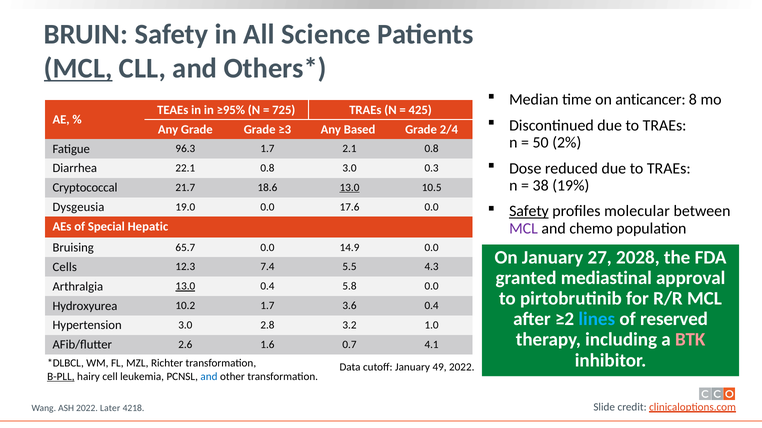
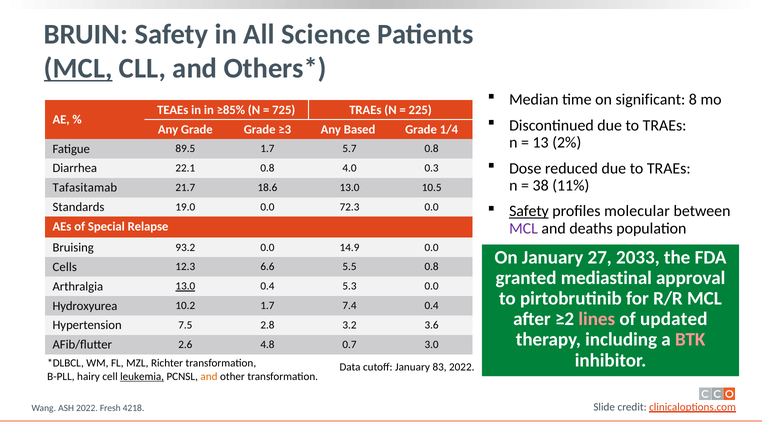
anticancer: anticancer -> significant
≥95%: ≥95% -> ≥85%
425: 425 -> 225
2/4: 2/4 -> 1/4
50: 50 -> 13
96.3: 96.3 -> 89.5
2.1: 2.1 -> 5.7
0.8 3.0: 3.0 -> 4.0
19%: 19% -> 11%
Cryptococcal: Cryptococcal -> Tafasitamab
13.0 at (350, 188) underline: present -> none
Dysgeusia: Dysgeusia -> Standards
17.6: 17.6 -> 72.3
Hepatic: Hepatic -> Relapse
chemo: chemo -> deaths
65.7: 65.7 -> 93.2
2028: 2028 -> 2033
7.4: 7.4 -> 6.6
5.5 4.3: 4.3 -> 0.8
5.8: 5.8 -> 5.3
3.6: 3.6 -> 7.4
lines colour: light blue -> pink
reserved: reserved -> updated
Hypertension 3.0: 3.0 -> 7.5
1.0: 1.0 -> 3.6
1.6: 1.6 -> 4.8
4.1: 4.1 -> 3.0
49: 49 -> 83
B-PLL underline: present -> none
leukemia underline: none -> present
and at (209, 377) colour: blue -> orange
Later: Later -> Fresh
